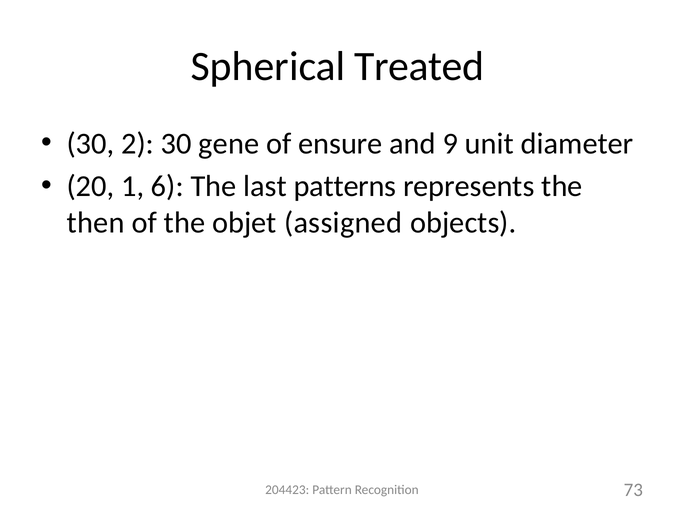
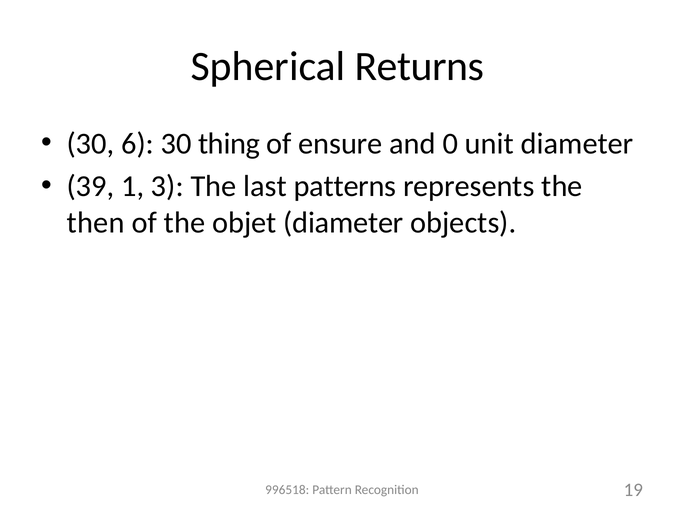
Treated: Treated -> Returns
2: 2 -> 6
gene: gene -> thing
9: 9 -> 0
20: 20 -> 39
6: 6 -> 3
objet assigned: assigned -> diameter
204423: 204423 -> 996518
73: 73 -> 19
